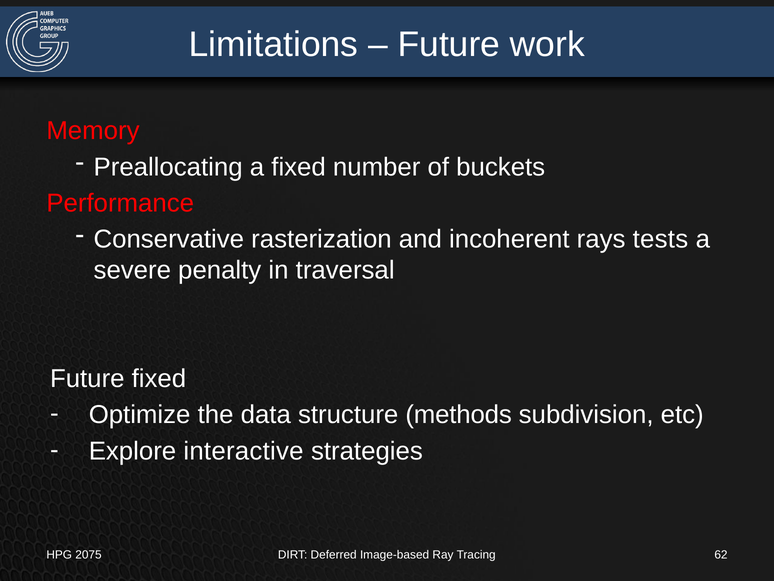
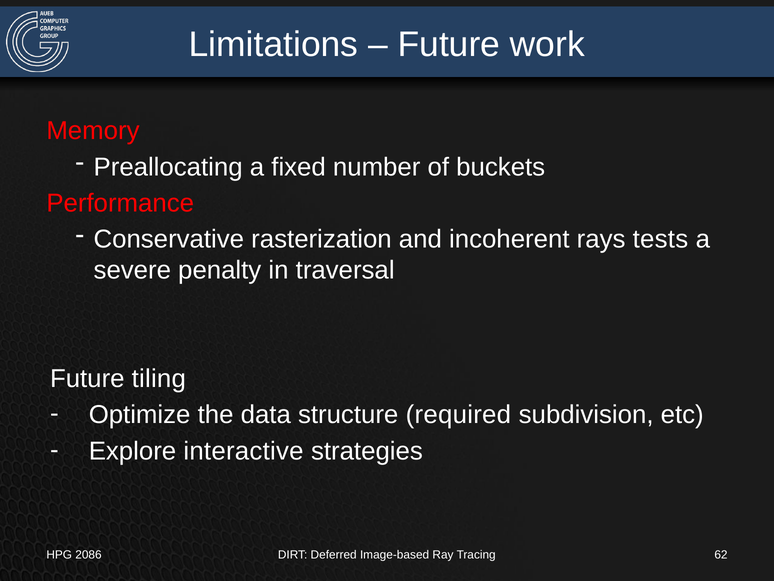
Future fixed: fixed -> tiling
methods: methods -> required
2075: 2075 -> 2086
